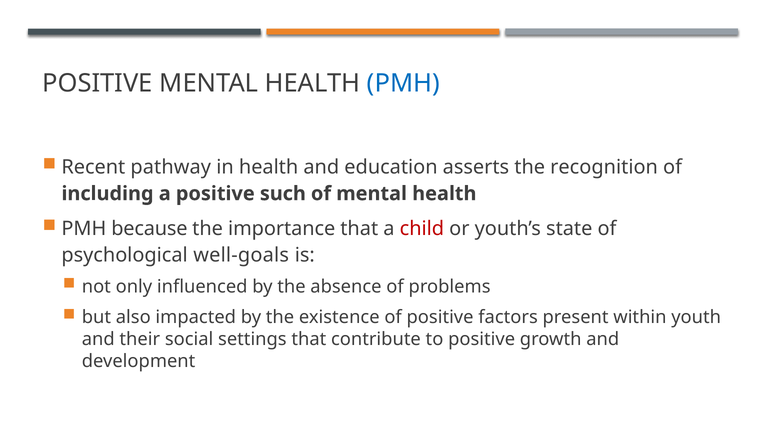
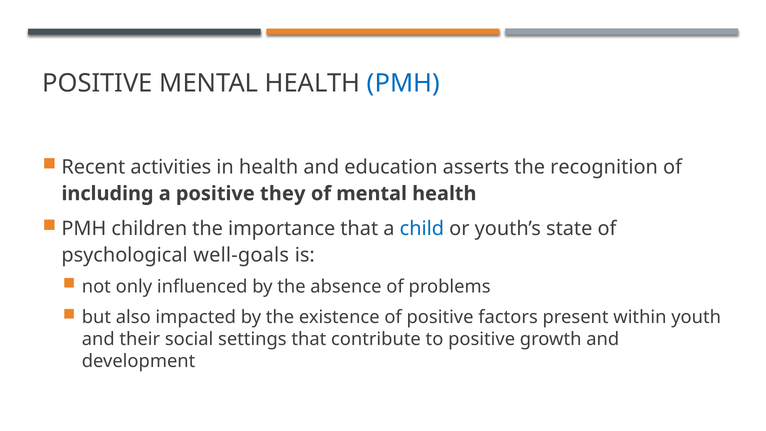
pathway: pathway -> activities
such: such -> they
because: because -> children
child colour: red -> blue
